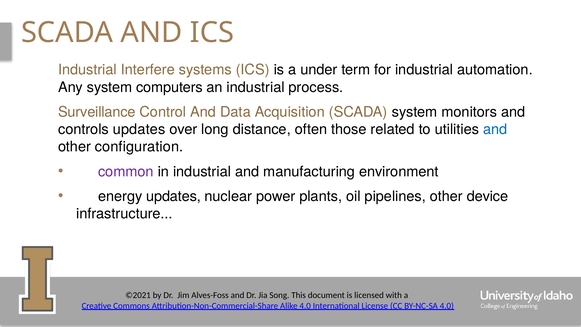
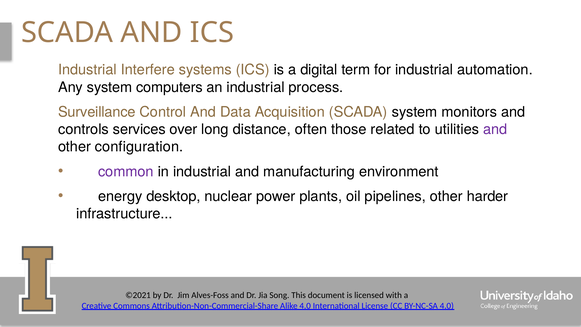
under: under -> digital
controls updates: updates -> services
and at (495, 129) colour: blue -> purple
energy updates: updates -> desktop
device: device -> harder
